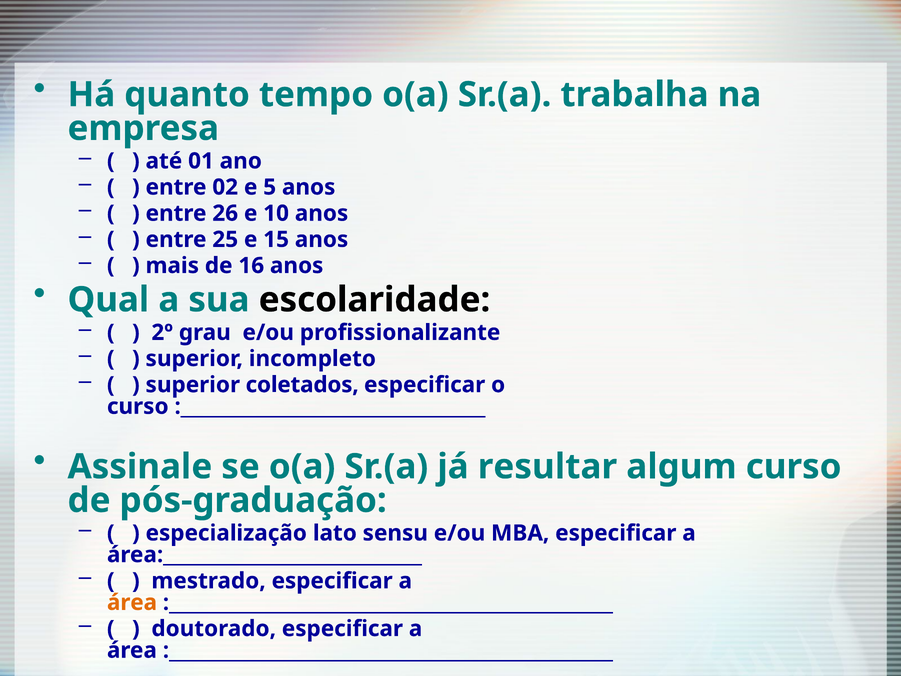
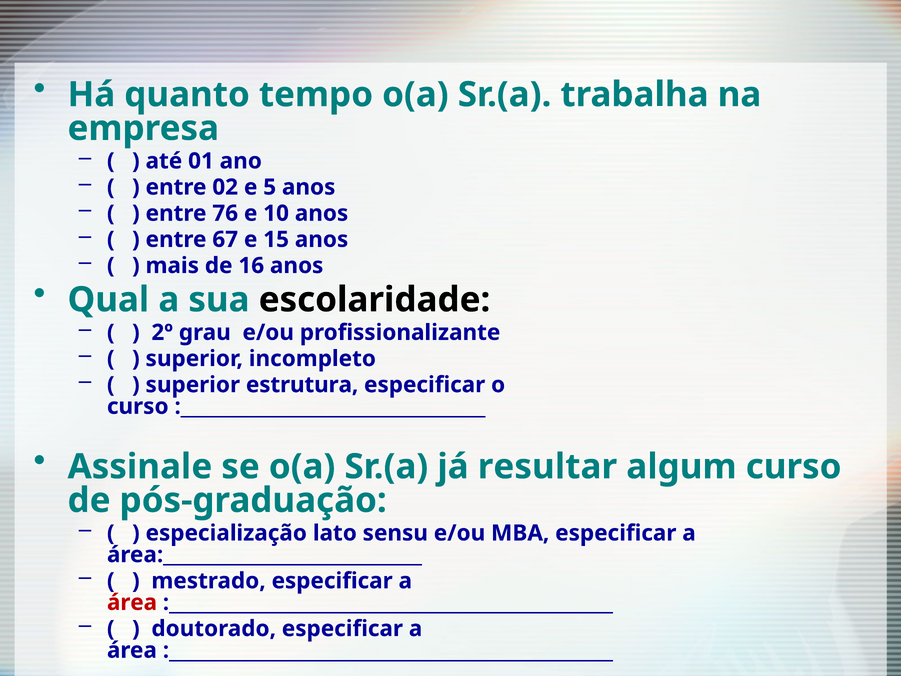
26: 26 -> 76
25: 25 -> 67
coletados: coletados -> estrutura
área at (132, 602) colour: orange -> red
